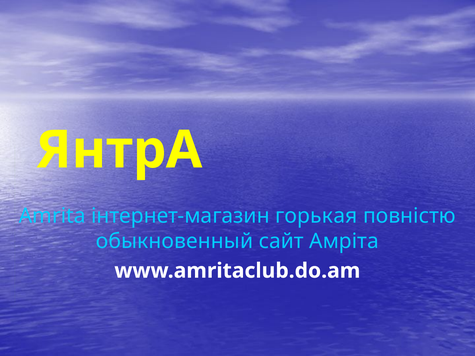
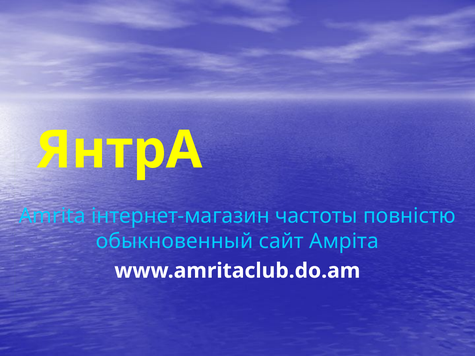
горькая: горькая -> частоты
